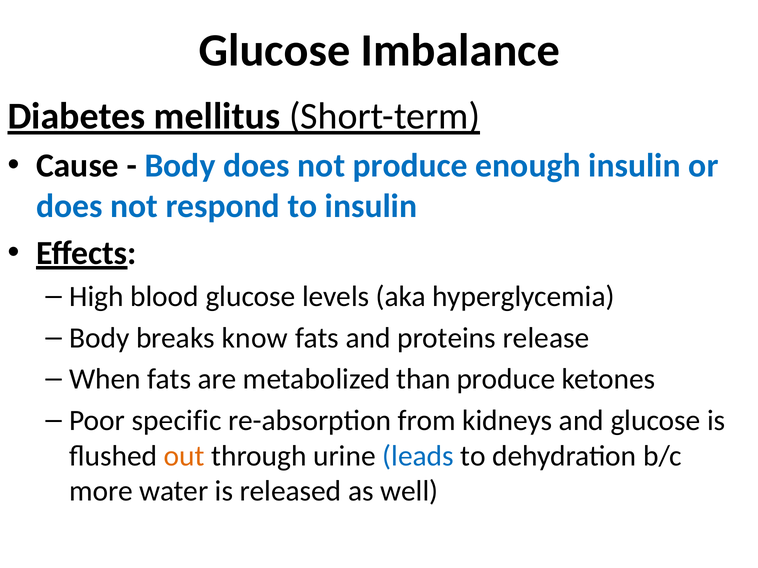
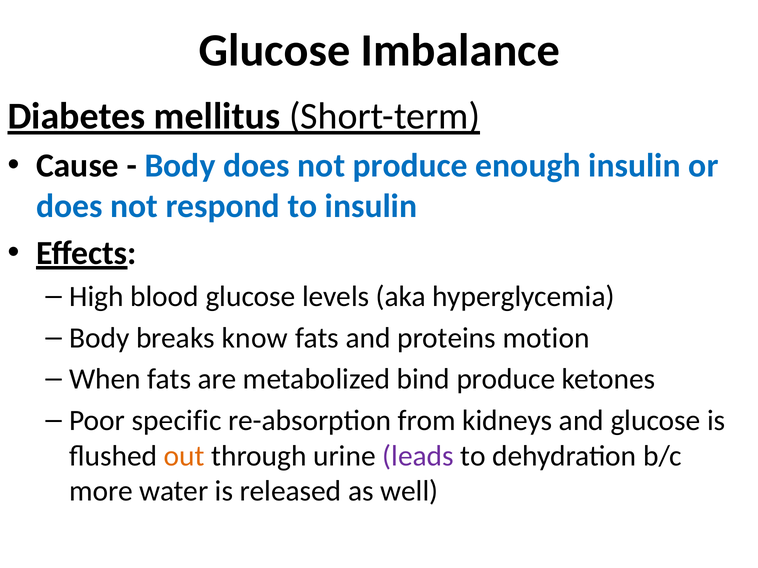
release: release -> motion
than: than -> bind
leads colour: blue -> purple
